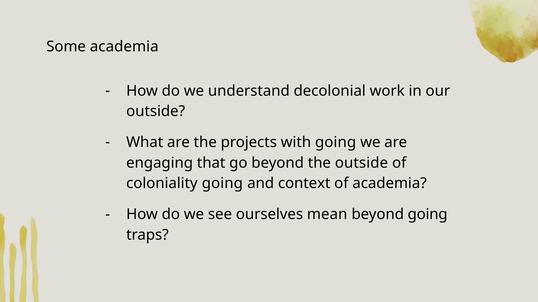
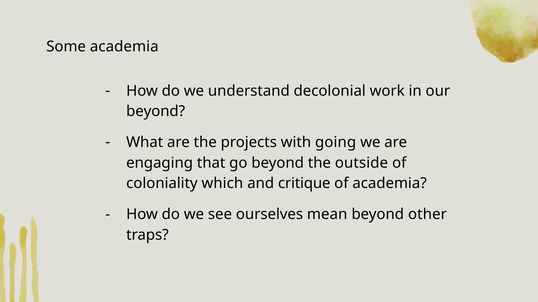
outside at (156, 112): outside -> beyond
coloniality going: going -> which
context: context -> critique
beyond going: going -> other
